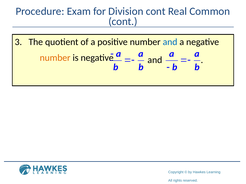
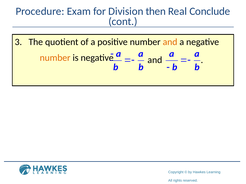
Division cont: cont -> then
Common: Common -> Conclude
and at (170, 42) colour: blue -> orange
